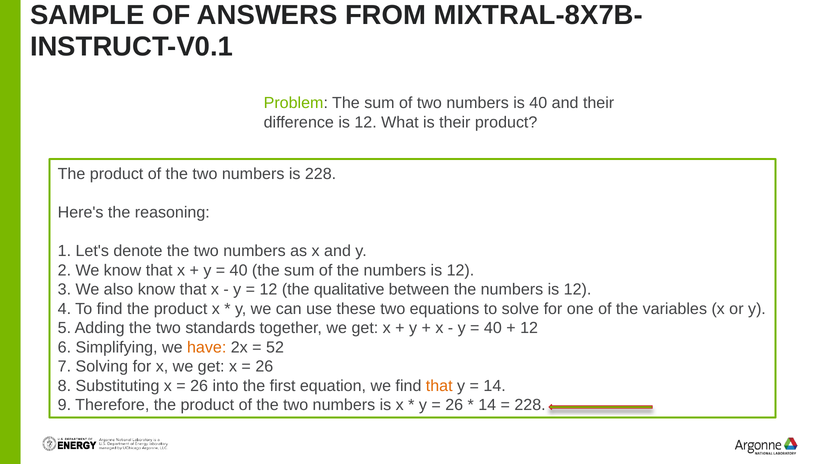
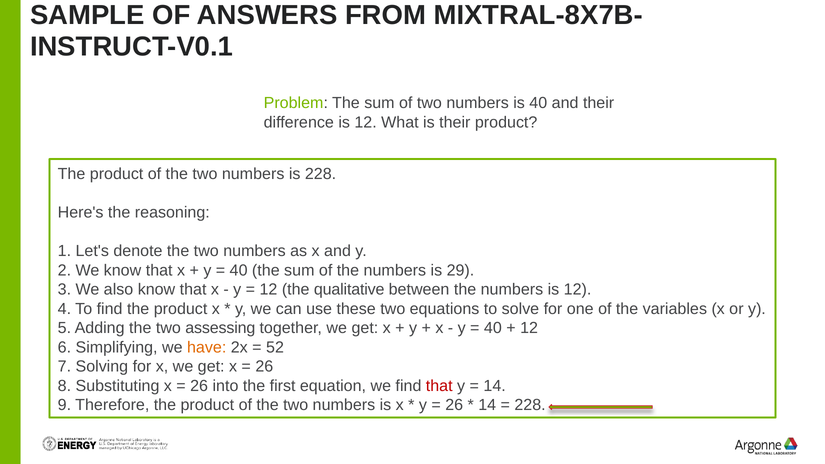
12 at (460, 270): 12 -> 29
standards: standards -> assessing
that at (439, 386) colour: orange -> red
